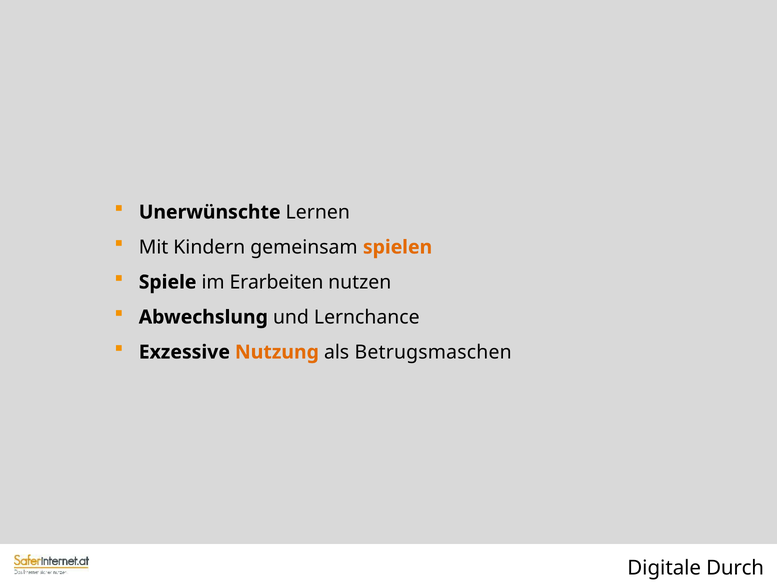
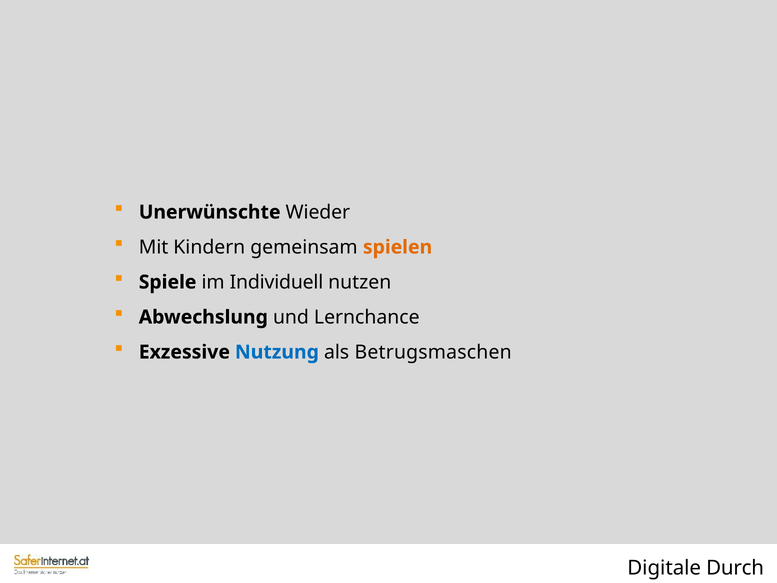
Lernen: Lernen -> Wieder
Erarbeiten: Erarbeiten -> Individuell
Nutzung colour: orange -> blue
